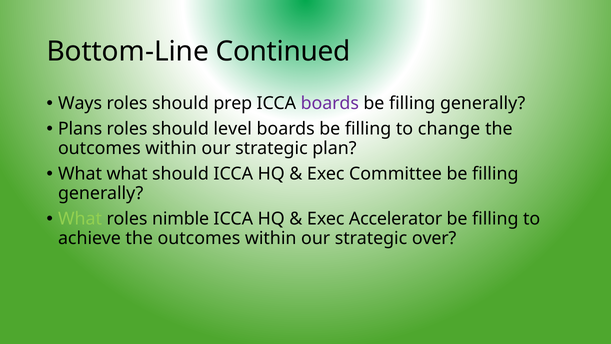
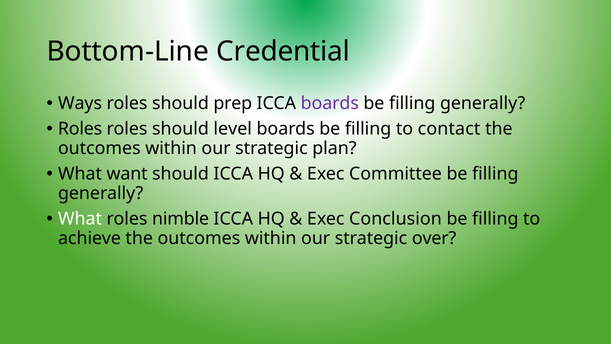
Continued: Continued -> Credential
Plans at (80, 129): Plans -> Roles
change: change -> contact
What what: what -> want
What at (80, 219) colour: light green -> white
Accelerator: Accelerator -> Conclusion
